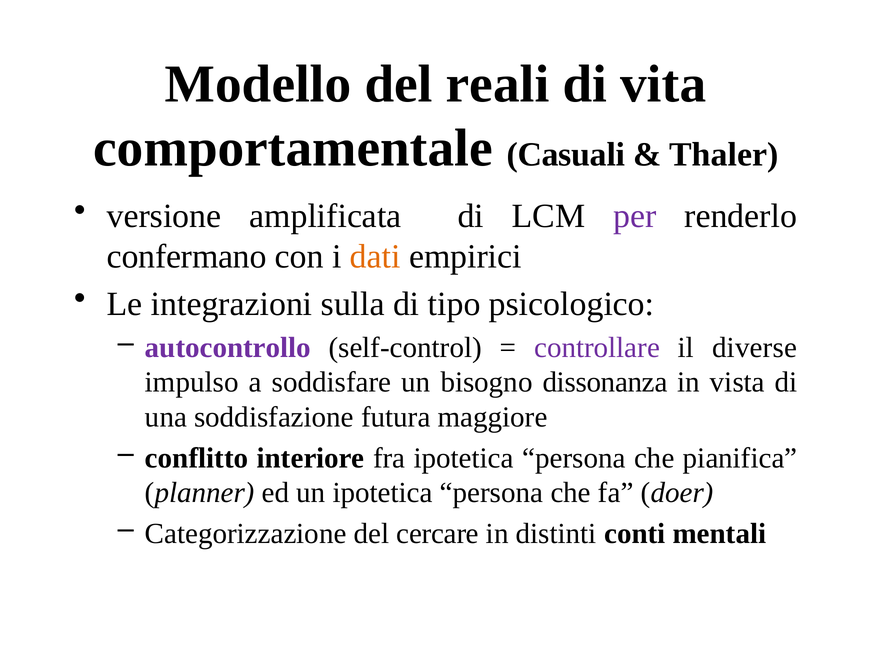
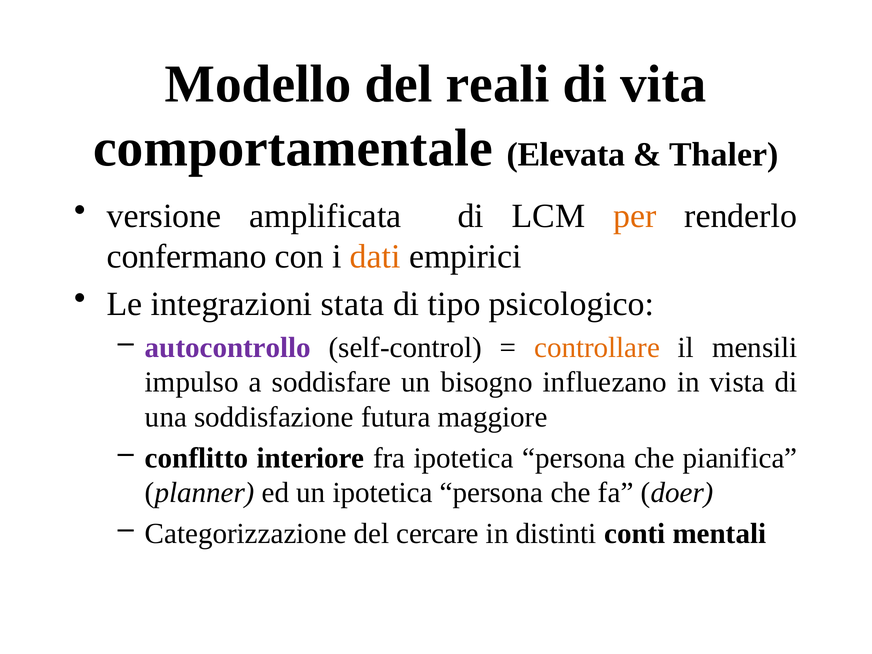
Casuali: Casuali -> Elevata
per colour: purple -> orange
sulla: sulla -> stata
controllare colour: purple -> orange
diverse: diverse -> mensili
dissonanza: dissonanza -> influezano
